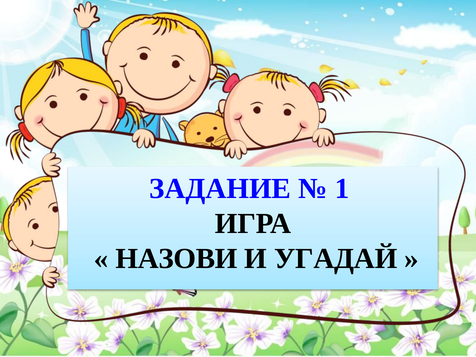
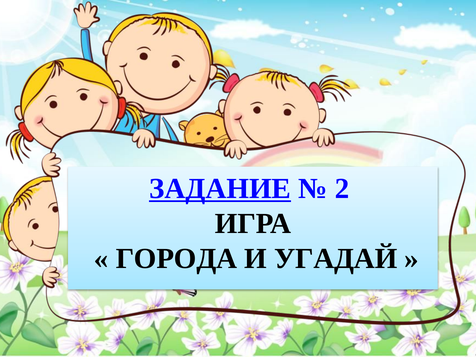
ЗАДАНИЕ underline: none -> present
1: 1 -> 2
НАЗОВИ: НАЗОВИ -> ГОРОДА
